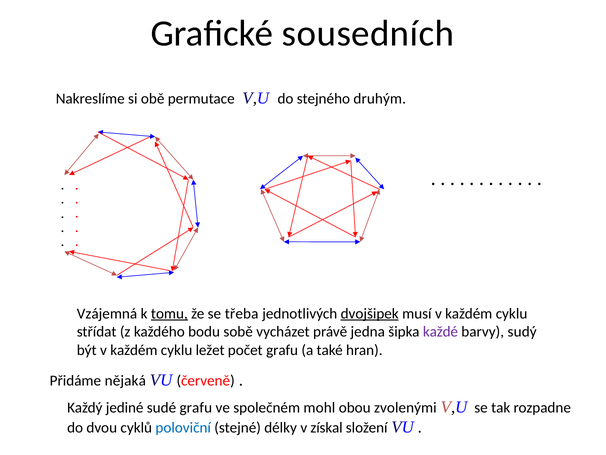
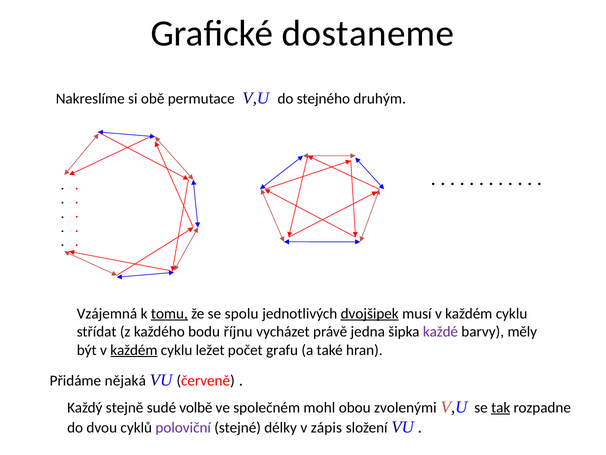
sousedních: sousedních -> dostaneme
třeba: třeba -> spolu
sobě: sobě -> říjnu
sudý: sudý -> měly
každém at (134, 350) underline: none -> present
jediné: jediné -> stejně
sudé grafu: grafu -> volbě
tak underline: none -> present
poloviční colour: blue -> purple
získal: získal -> zápis
